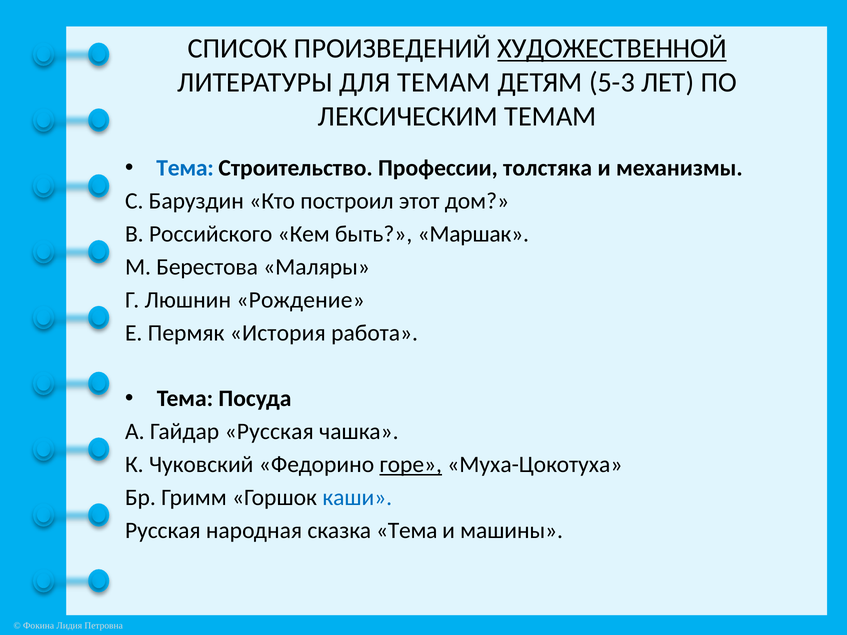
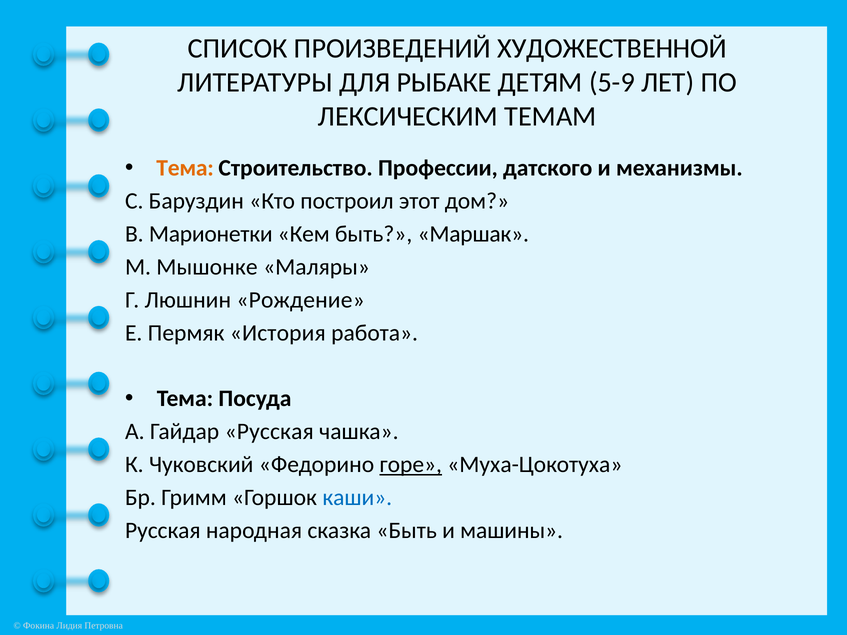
ХУДОЖЕСТВЕННОЙ underline: present -> none
ДЛЯ ТЕМАМ: ТЕМАМ -> РЫБАКЕ
5-3: 5-3 -> 5-9
Тема at (185, 168) colour: blue -> orange
толстяка: толстяка -> датского
Российского: Российского -> Марионетки
Берестова: Берестова -> Мышонке
сказка Тема: Тема -> Быть
